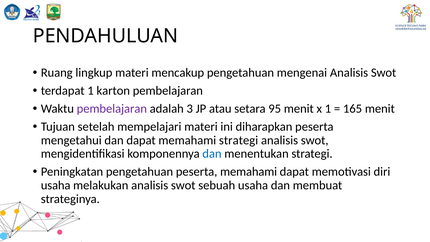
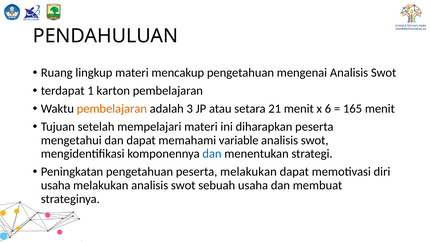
pembelajaran at (112, 109) colour: purple -> orange
95: 95 -> 21
x 1: 1 -> 6
memahami strategi: strategi -> variable
peserta memahami: memahami -> melakukan
